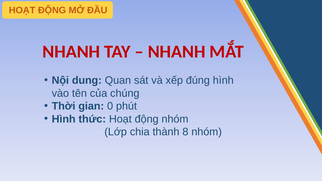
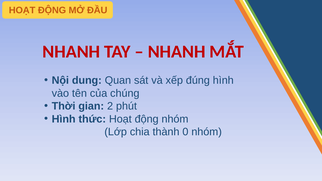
0: 0 -> 2
8: 8 -> 0
